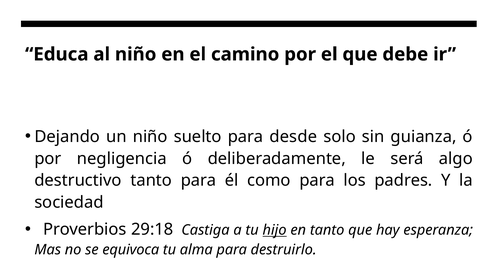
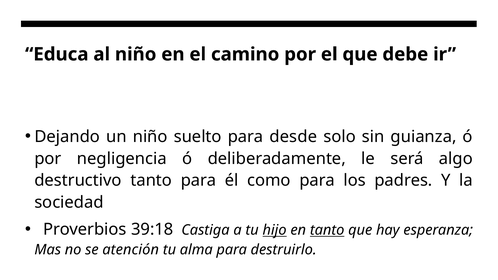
29:18: 29:18 -> 39:18
tanto at (327, 230) underline: none -> present
equivoca: equivoca -> atención
